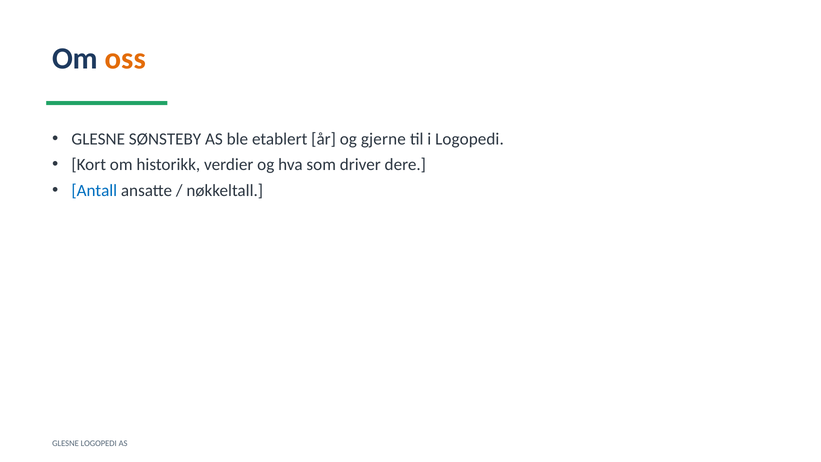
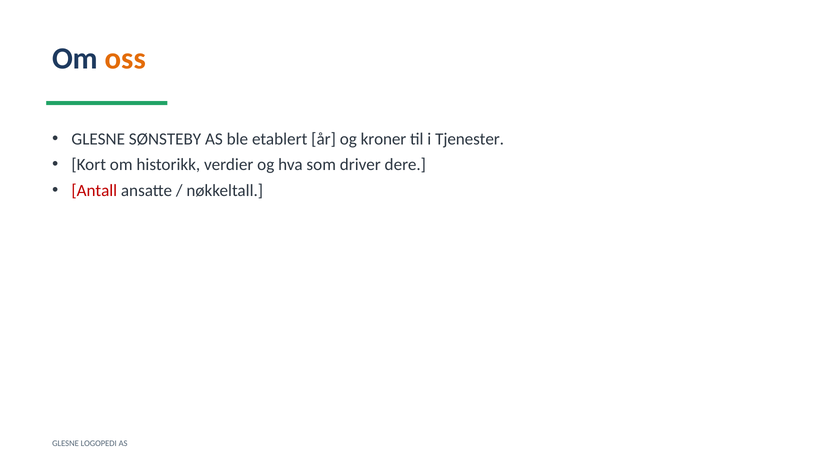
gjerne: gjerne -> kroner
i Logopedi: Logopedi -> Tjenester
Antall colour: blue -> red
